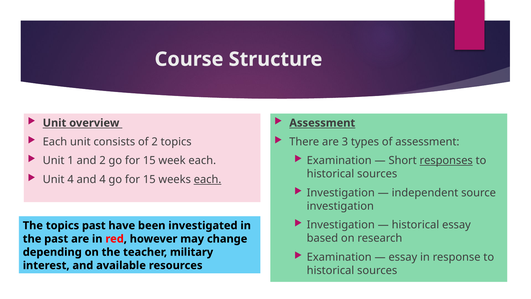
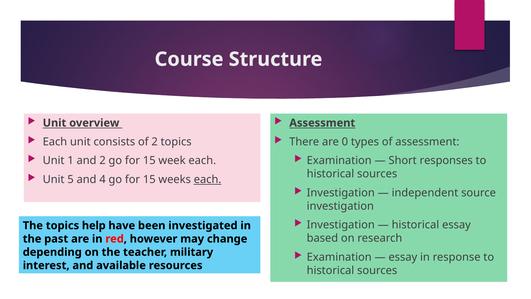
3: 3 -> 0
responses underline: present -> none
Unit 4: 4 -> 5
topics past: past -> help
